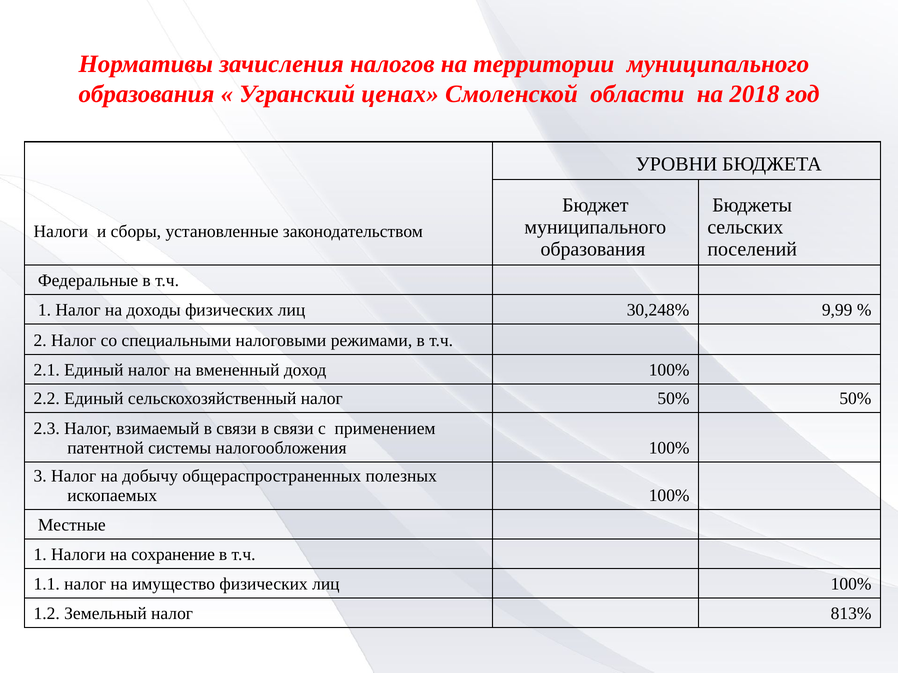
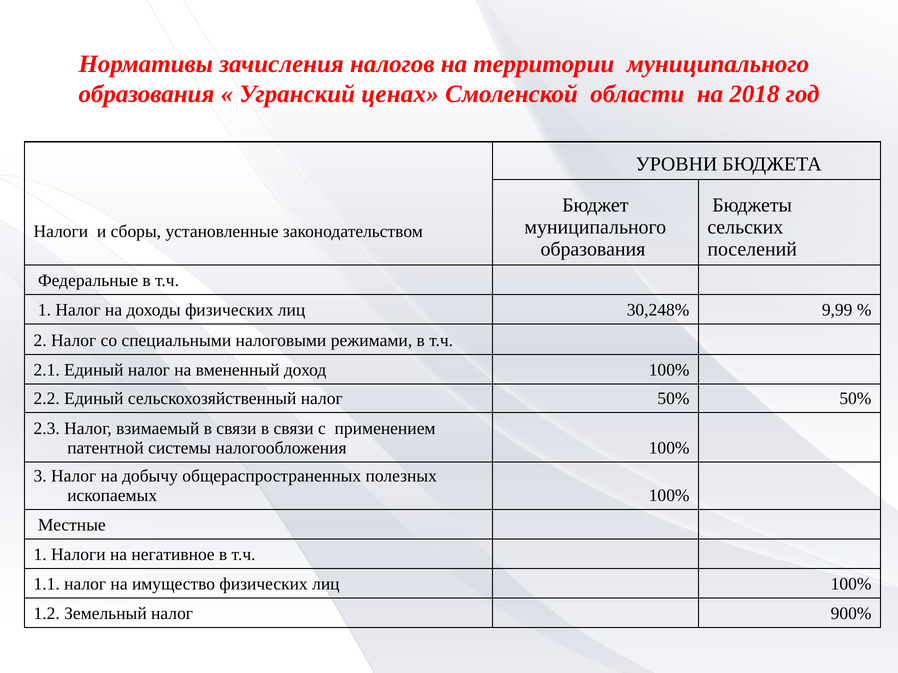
сохранение: сохранение -> негативное
813%: 813% -> 900%
